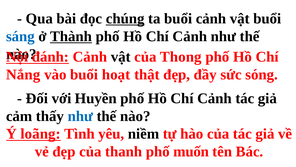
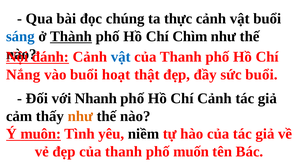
chúng underline: present -> none
ta buổi: buổi -> thực
Cảnh at (190, 36): Cảnh -> Chìm
vật at (121, 57) colour: black -> blue
Thong at (181, 57): Thong -> Thanh
sức sóng: sóng -> buổi
Huyền: Huyền -> Nhanh
như at (80, 116) colour: blue -> orange
loãng: loãng -> muôn
